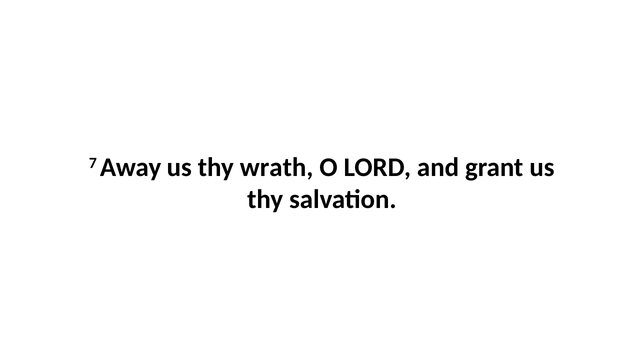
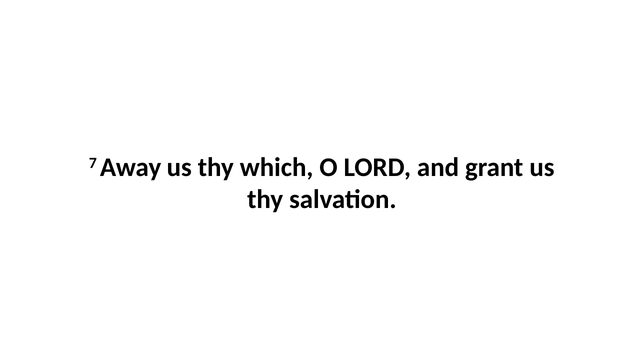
wrath: wrath -> which
